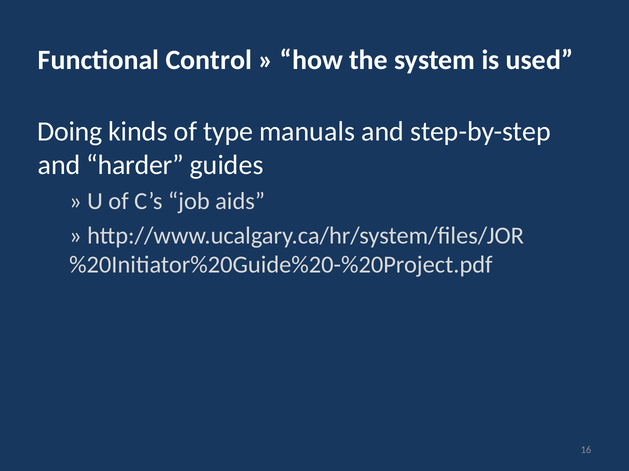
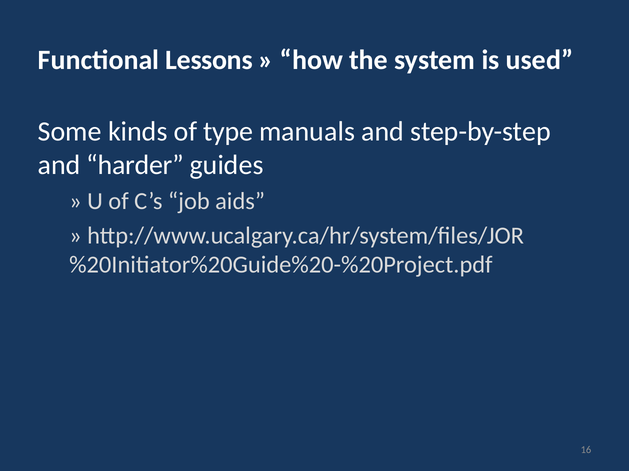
Control: Control -> Lessons
Doing: Doing -> Some
